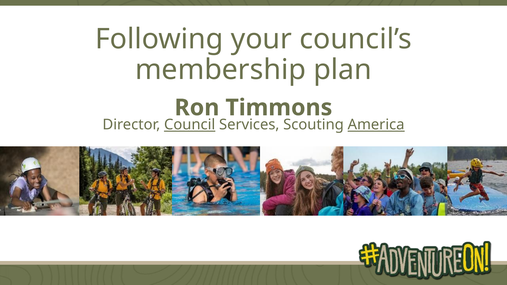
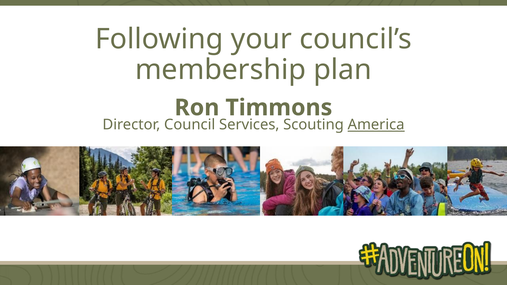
Council underline: present -> none
